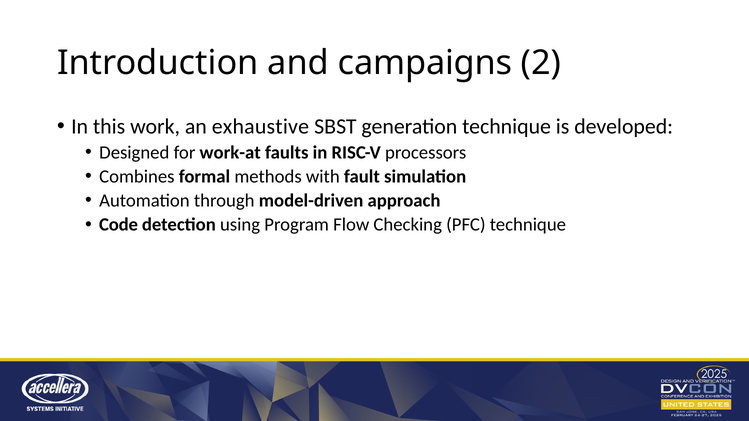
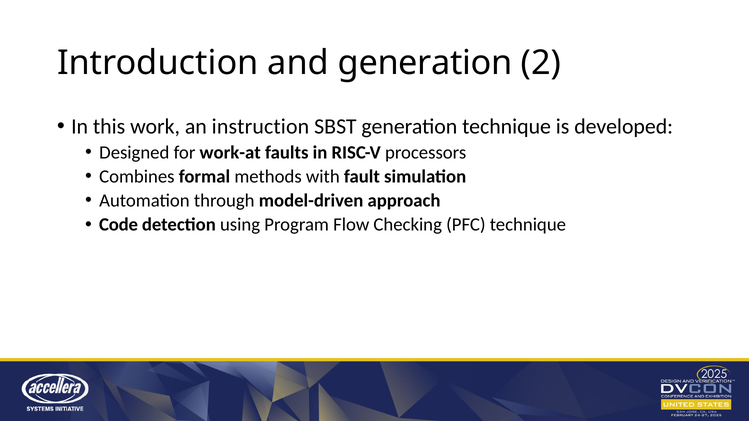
and campaigns: campaigns -> generation
exhaustive: exhaustive -> instruction
